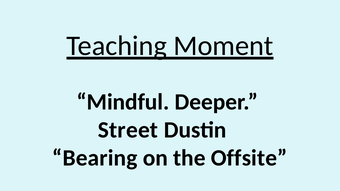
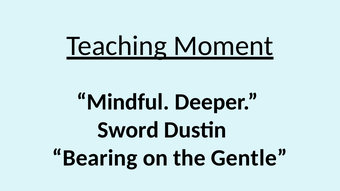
Street: Street -> Sword
Offsite: Offsite -> Gentle
